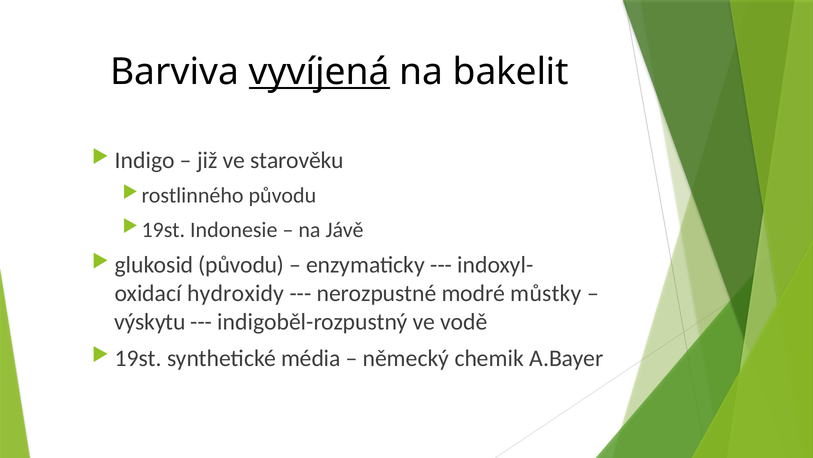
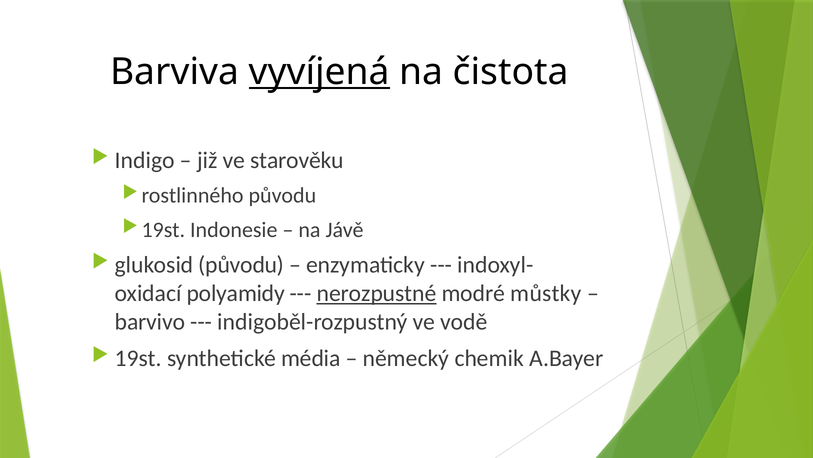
bakelit: bakelit -> čistota
hydroxidy: hydroxidy -> polyamidy
nerozpustné underline: none -> present
výskytu: výskytu -> barvivo
